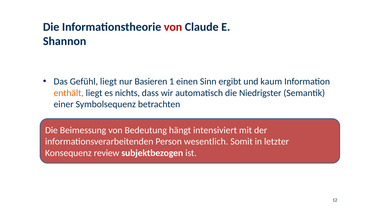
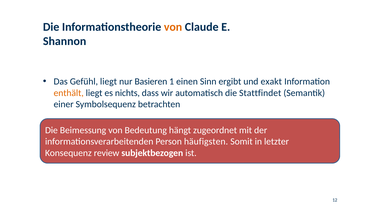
von at (173, 27) colour: red -> orange
kaum: kaum -> exakt
Niedrigster: Niedrigster -> Stattfindet
intensiviert: intensiviert -> zugeordnet
wesentlich: wesentlich -> häufigsten
